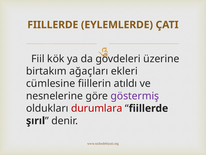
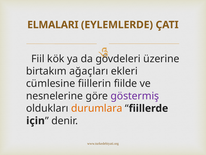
FIILLERDE at (53, 25): FIILLERDE -> ELMALARI
atıldı: atıldı -> fiilde
durumlara colour: red -> orange
şırıl: şırıl -> için
